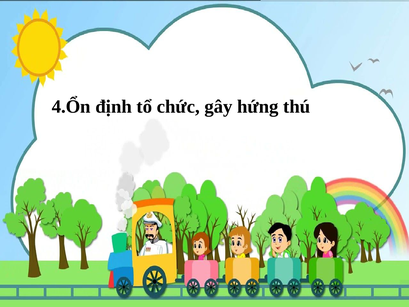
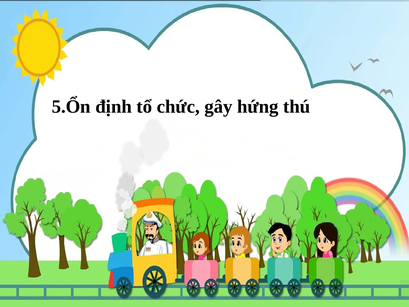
4.Ổn: 4.Ổn -> 5.Ổn
